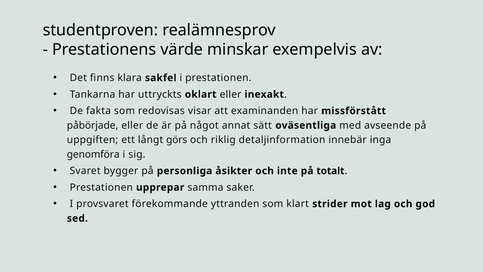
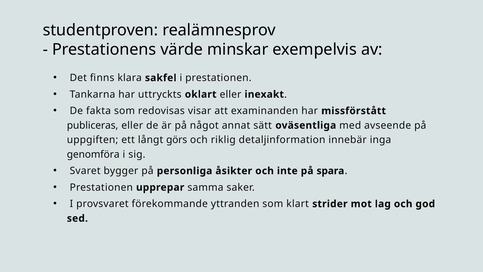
påbörjade: påbörjade -> publiceras
totalt: totalt -> spara
